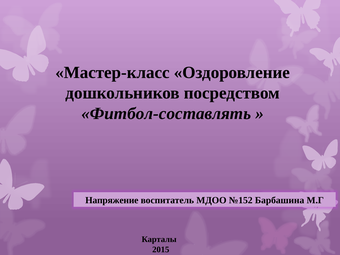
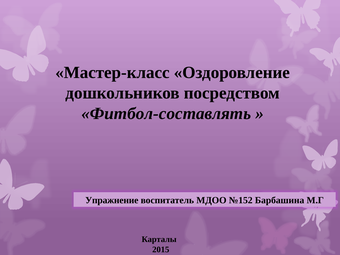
Напряжение: Напряжение -> Упражнение
